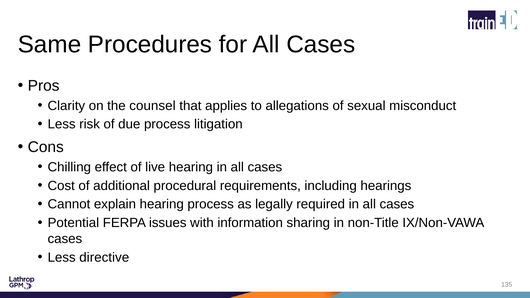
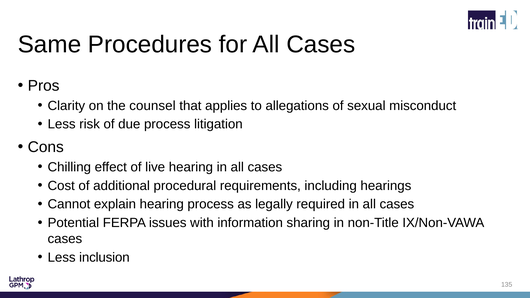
directive: directive -> inclusion
